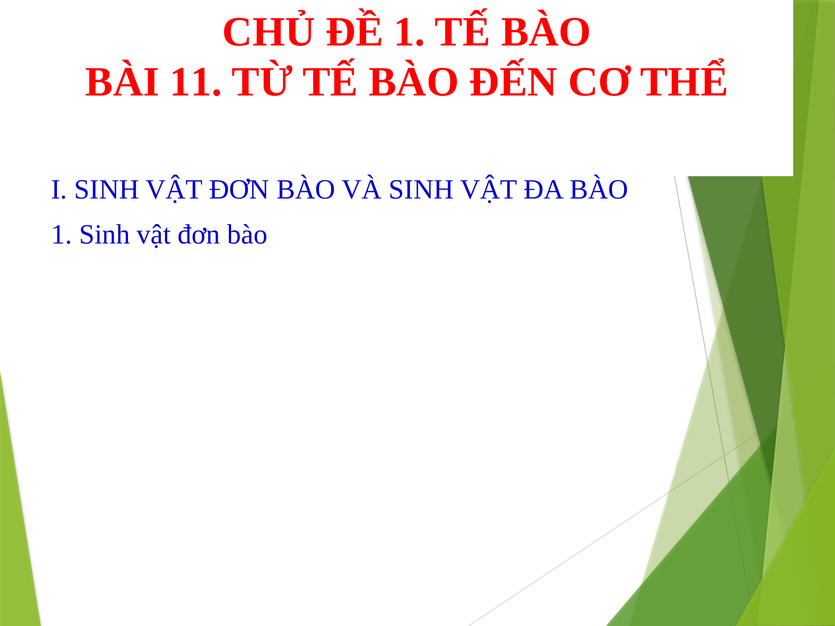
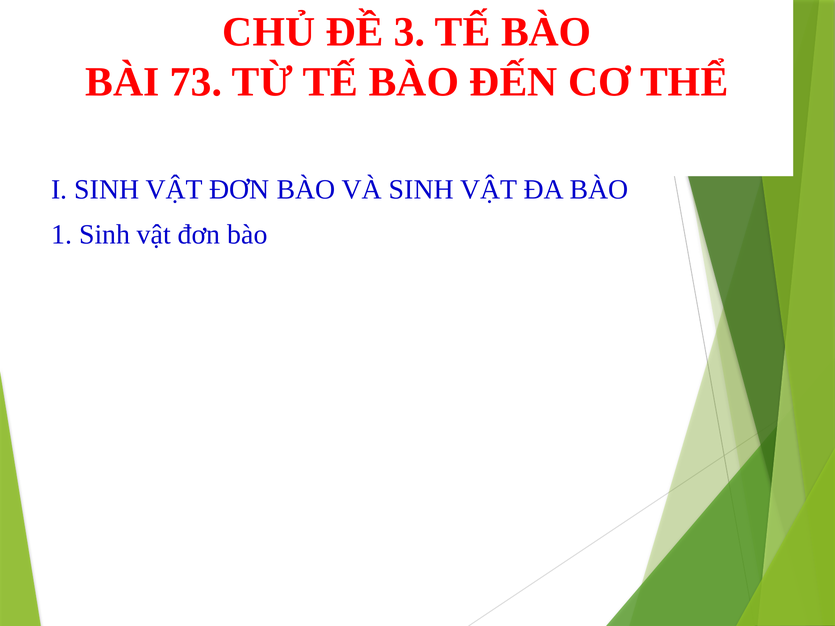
ĐỀ 1: 1 -> 3
11: 11 -> 73
